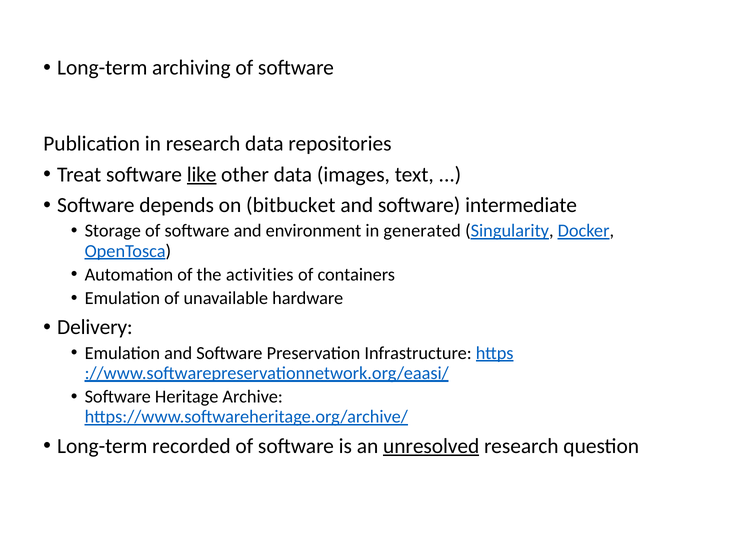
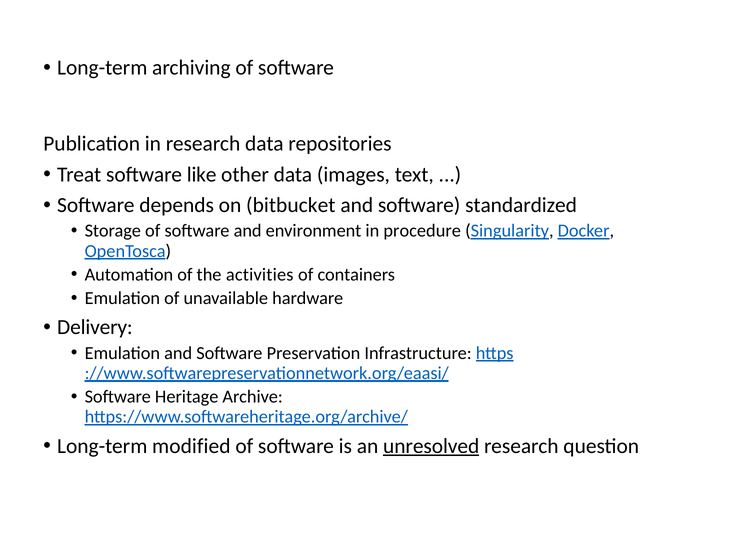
like underline: present -> none
intermediate: intermediate -> standardized
generated: generated -> procedure
recorded: recorded -> modified
